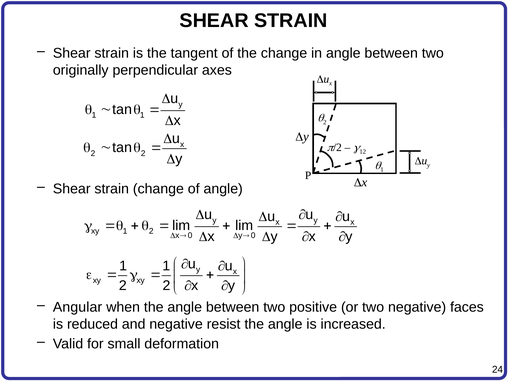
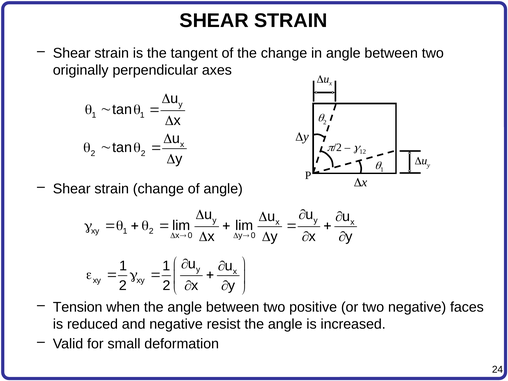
Angular: Angular -> Tension
